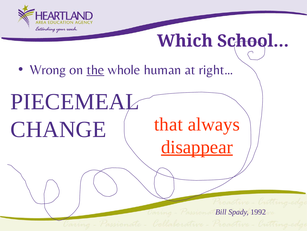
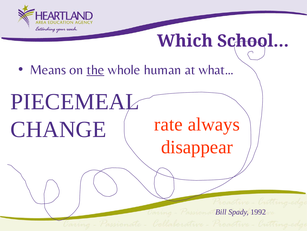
Wrong: Wrong -> Means
right…: right… -> what…
that: that -> rate
disappear underline: present -> none
